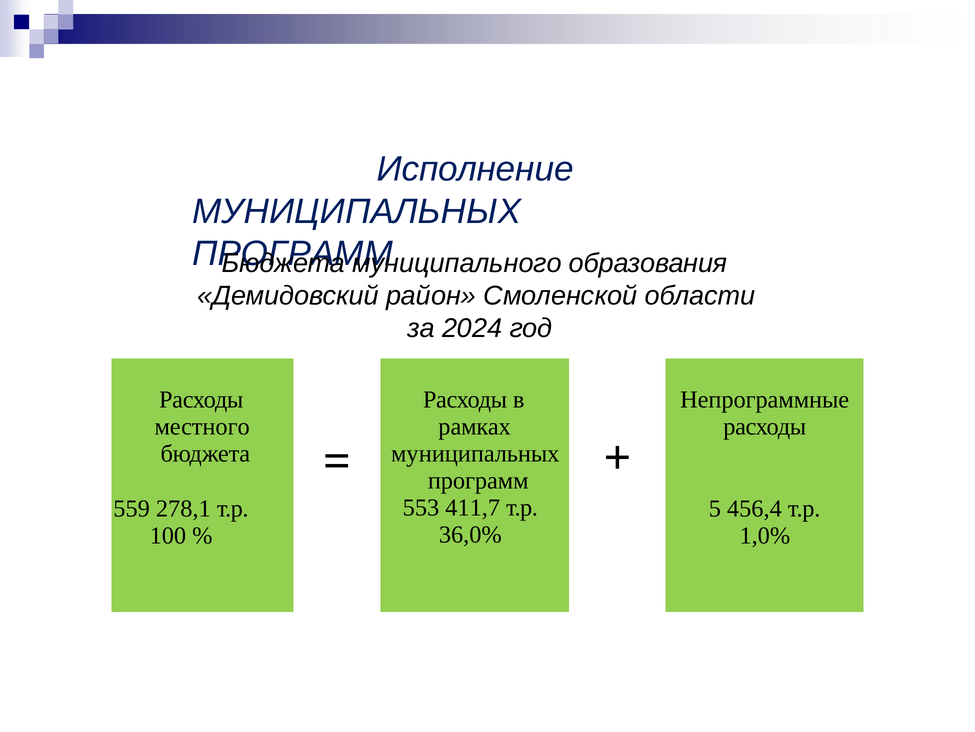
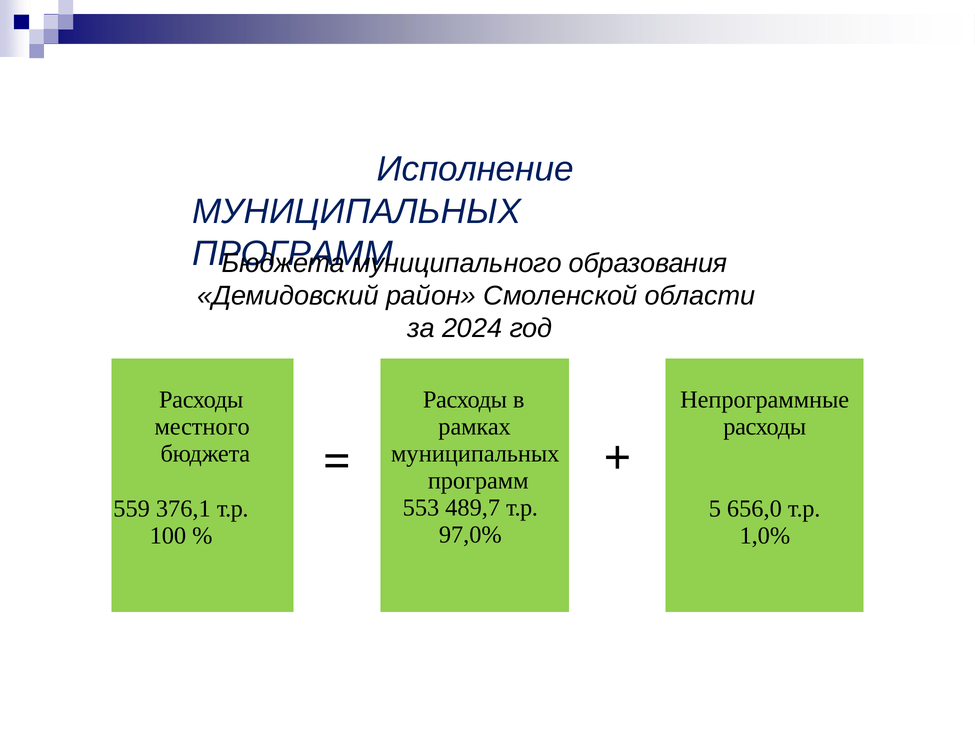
411,7: 411,7 -> 489,7
278,1: 278,1 -> 376,1
456,4: 456,4 -> 656,0
36,0%: 36,0% -> 97,0%
